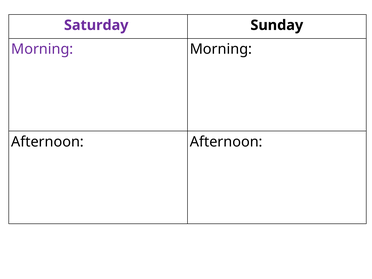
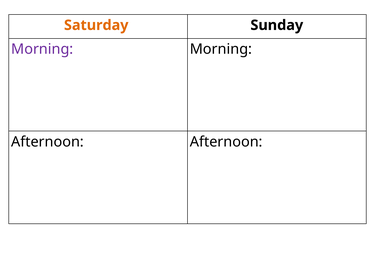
Saturday colour: purple -> orange
